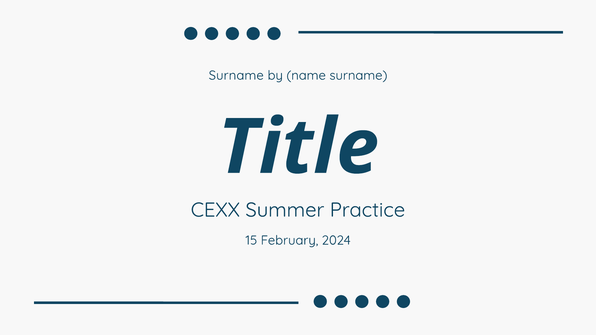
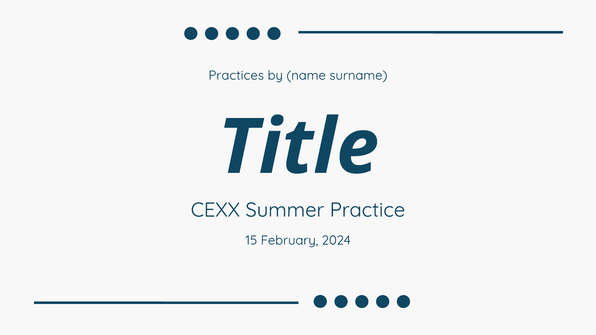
Surname at (236, 75): Surname -> Practices
